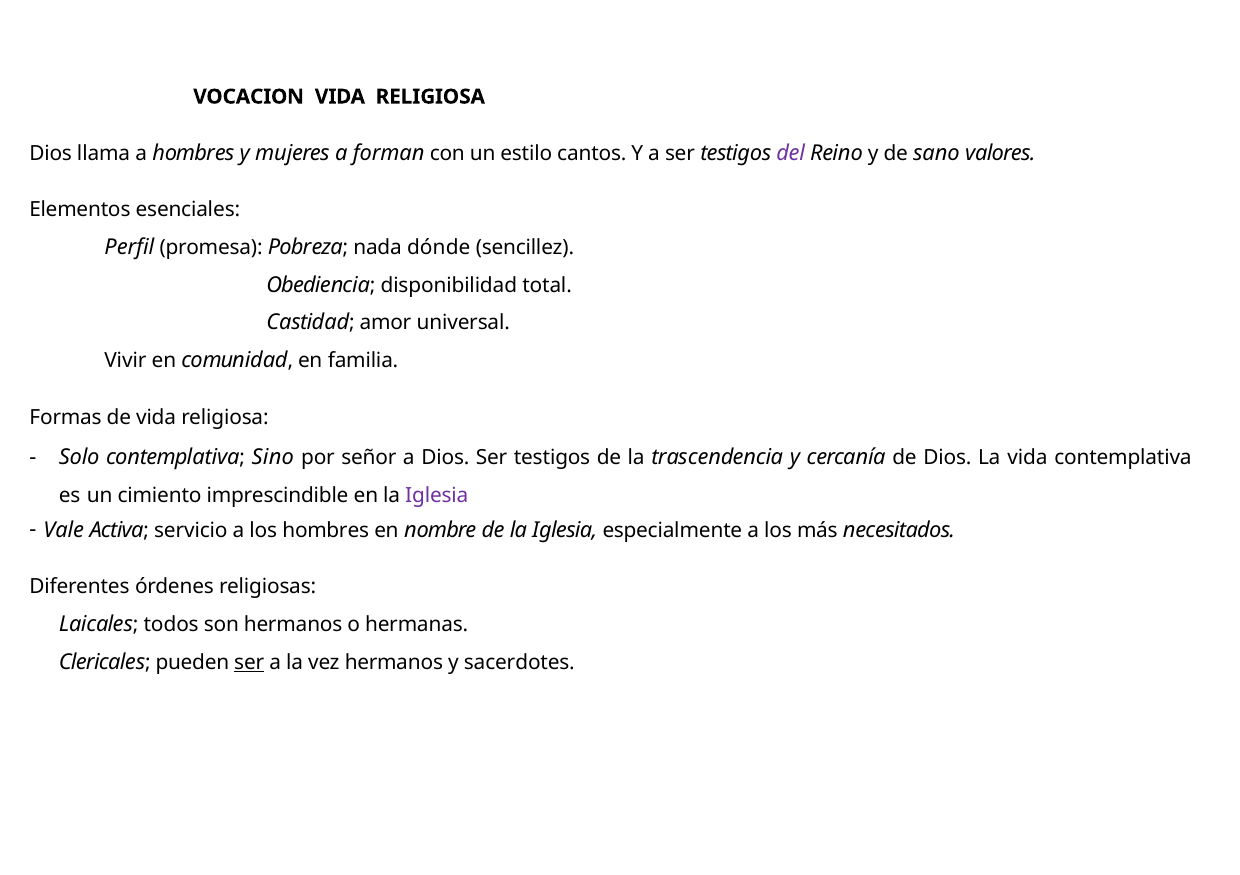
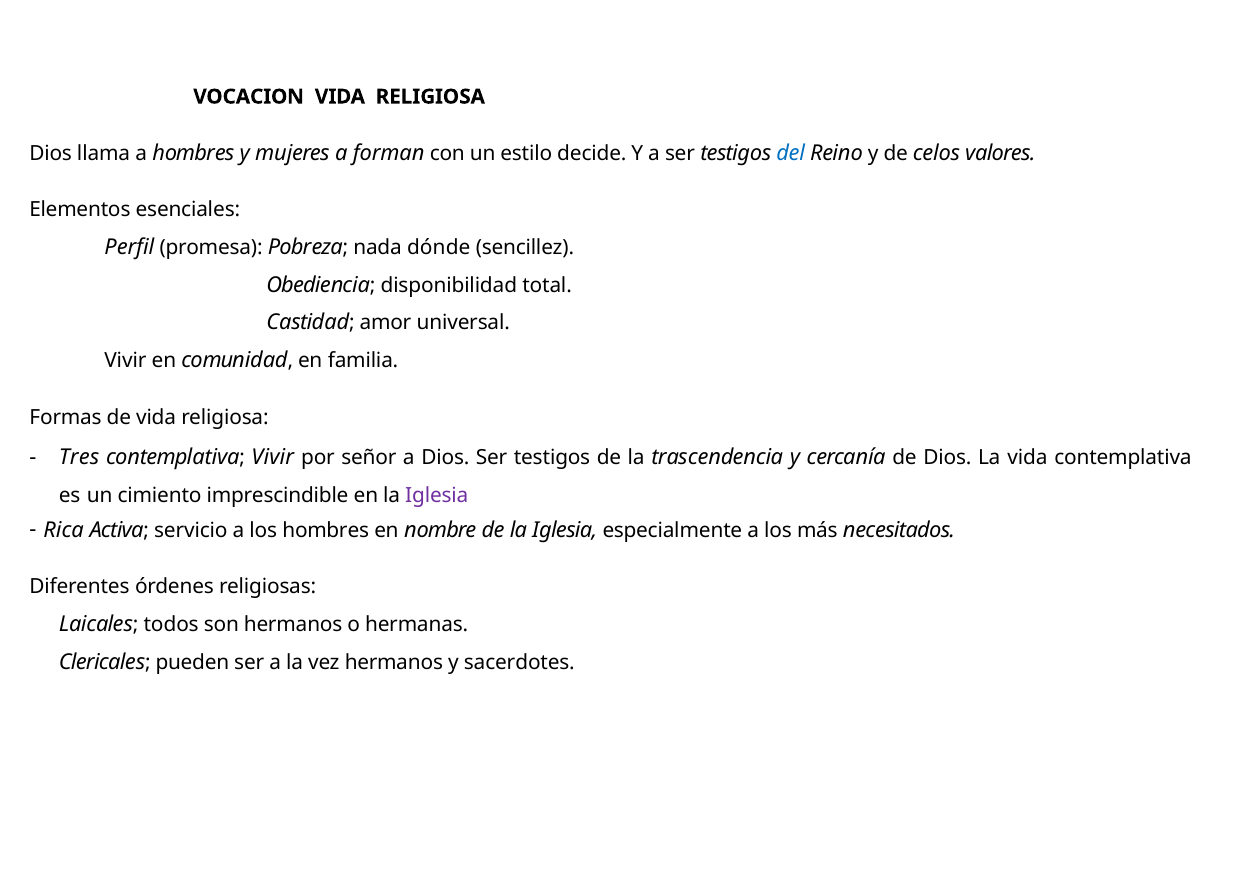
cantos: cantos -> decide
del colour: purple -> blue
sano: sano -> celos
Solo: Solo -> Tres
contemplativa Sino: Sino -> Vivir
Vale: Vale -> Rica
ser at (249, 663) underline: present -> none
